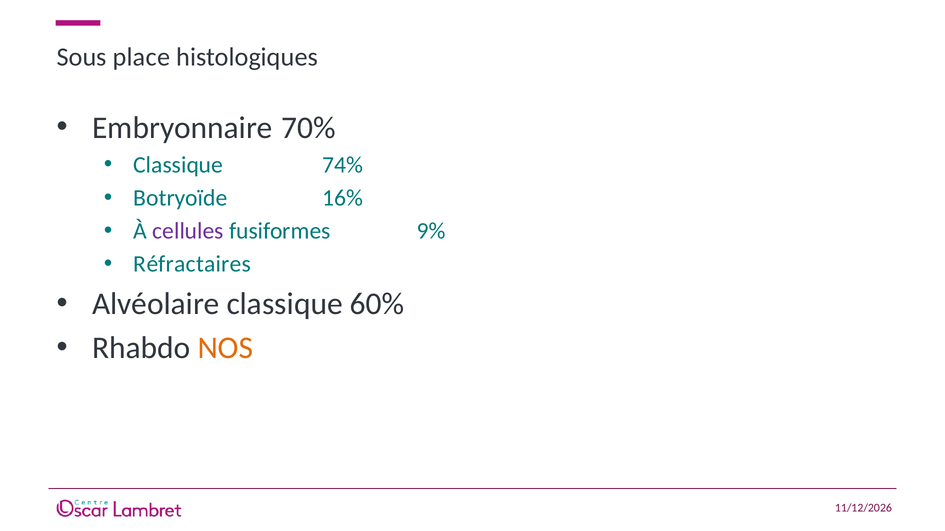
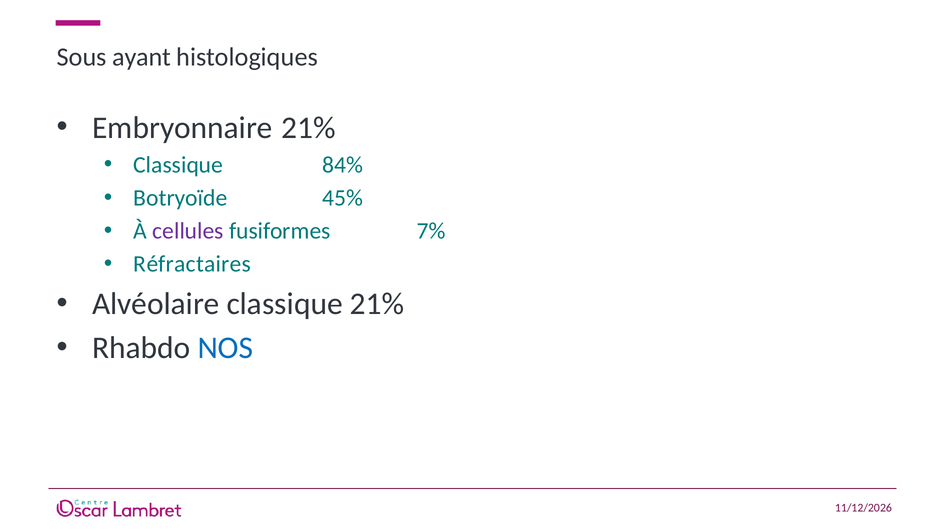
place: place -> ayant
Embryonnaire 70%: 70% -> 21%
74%: 74% -> 84%
16%: 16% -> 45%
9%: 9% -> 7%
classique 60%: 60% -> 21%
NOS colour: orange -> blue
